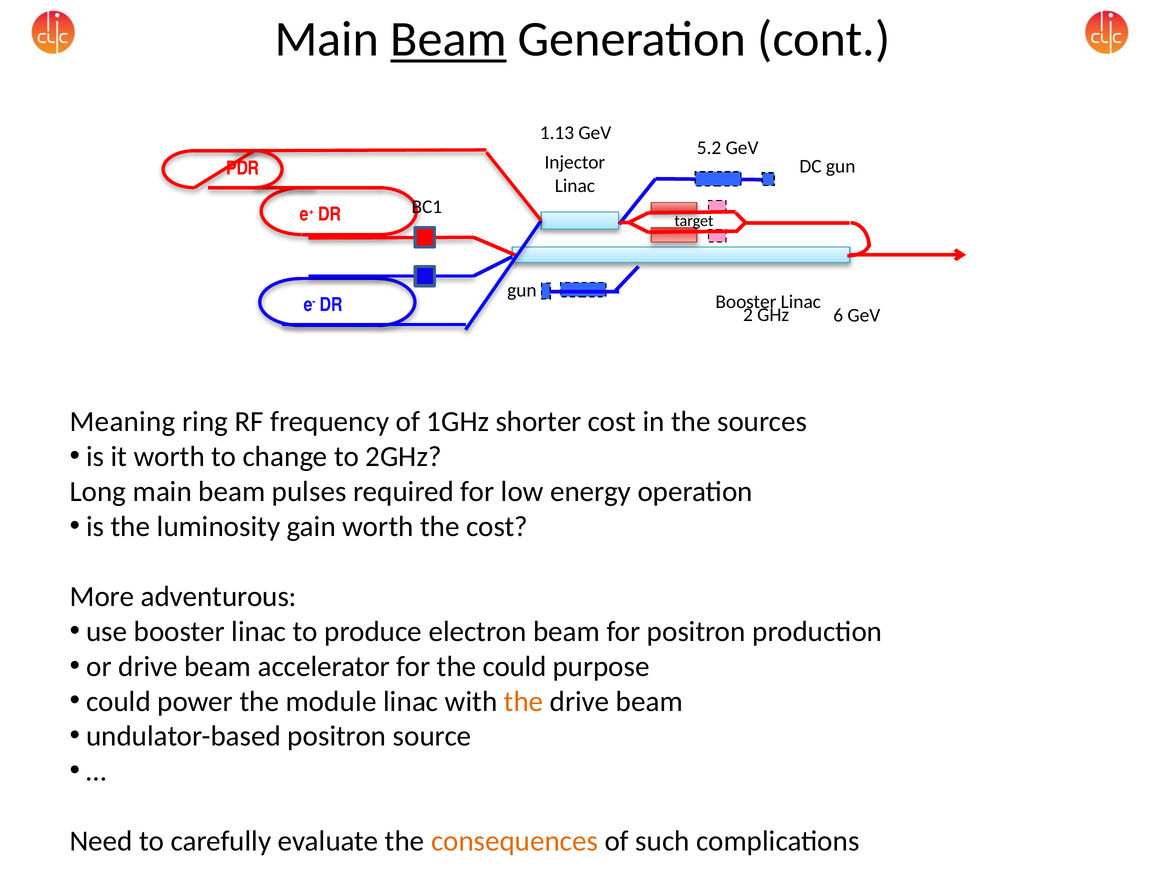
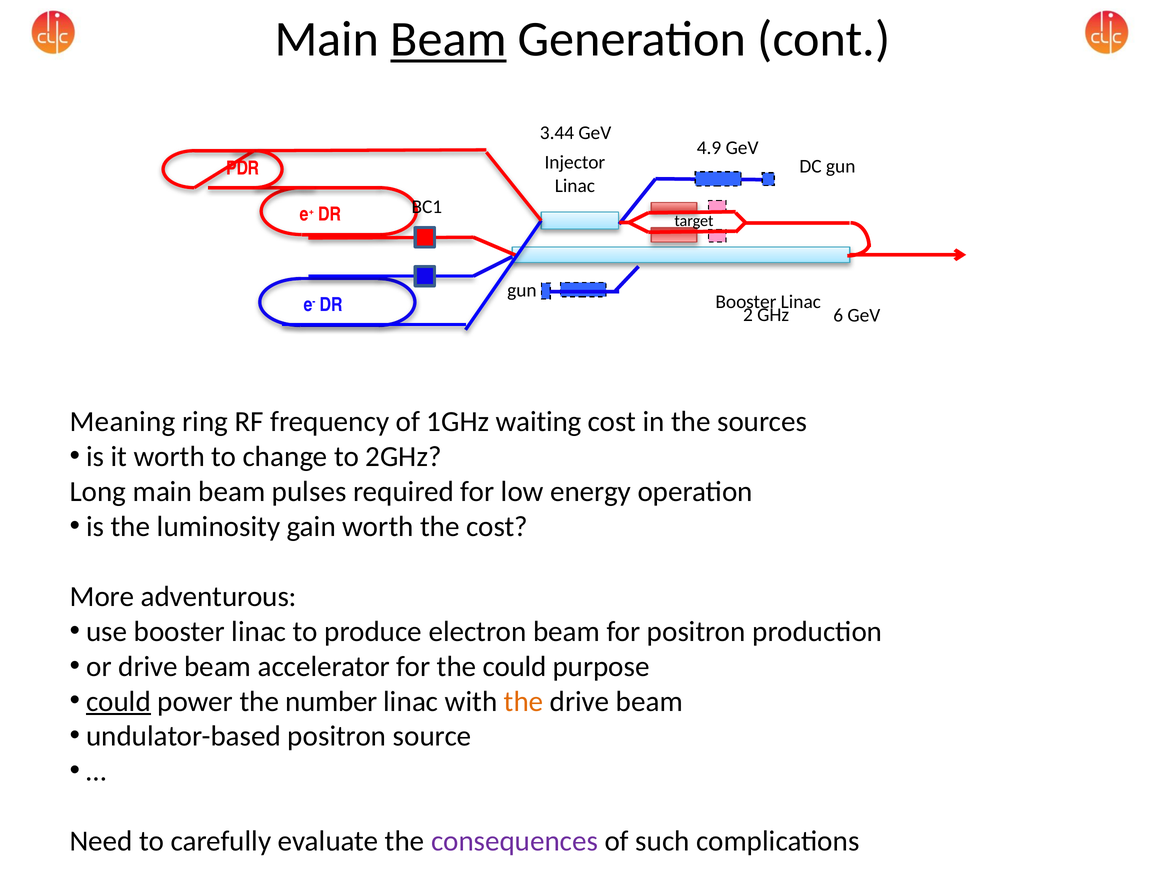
1.13: 1.13 -> 3.44
5.2: 5.2 -> 4.9
shorter: shorter -> waiting
could at (118, 701) underline: none -> present
module: module -> number
consequences colour: orange -> purple
